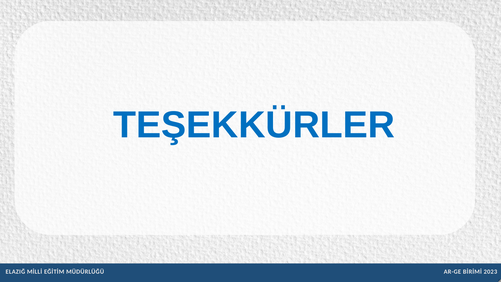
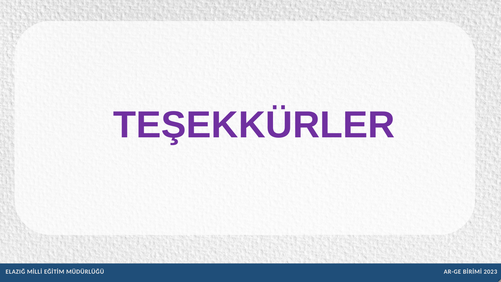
TEŞEKKÜRLER colour: blue -> purple
